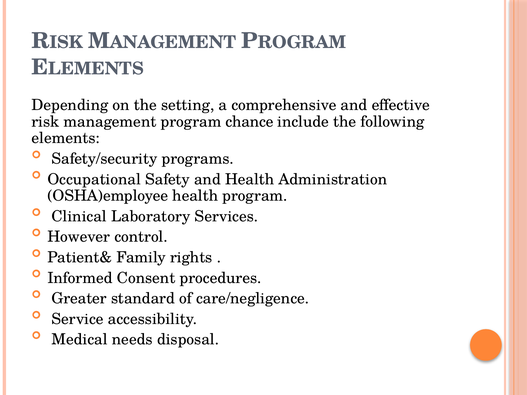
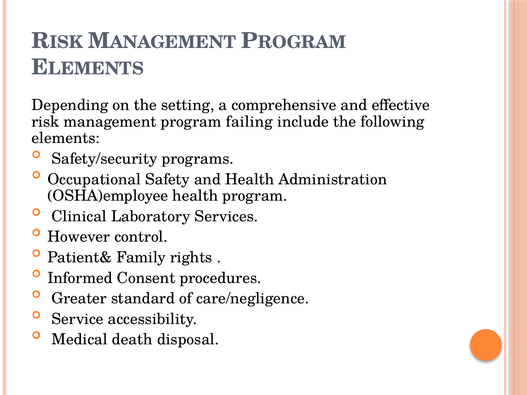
chance: chance -> failing
needs: needs -> death
